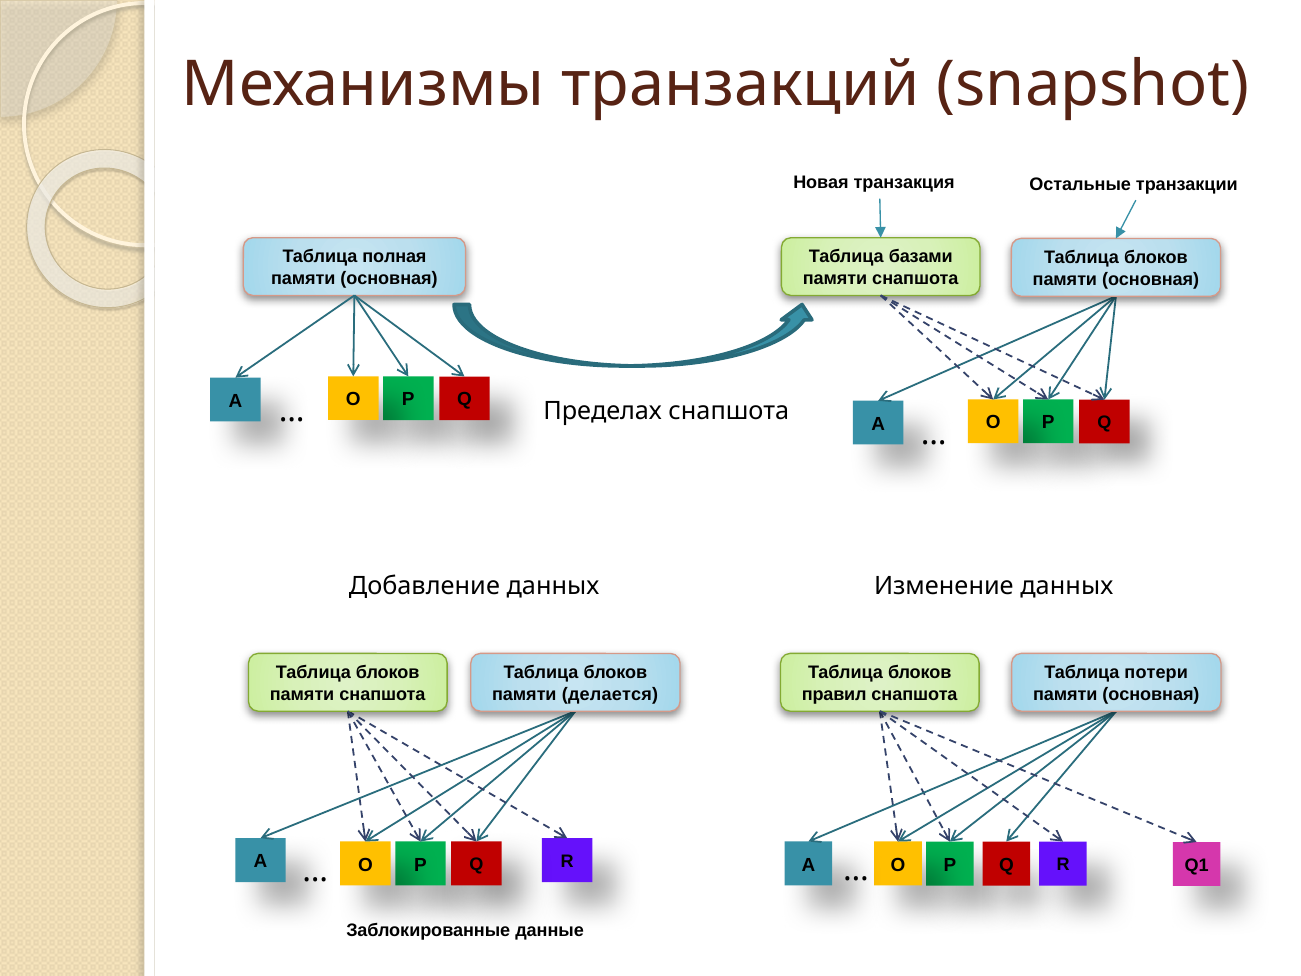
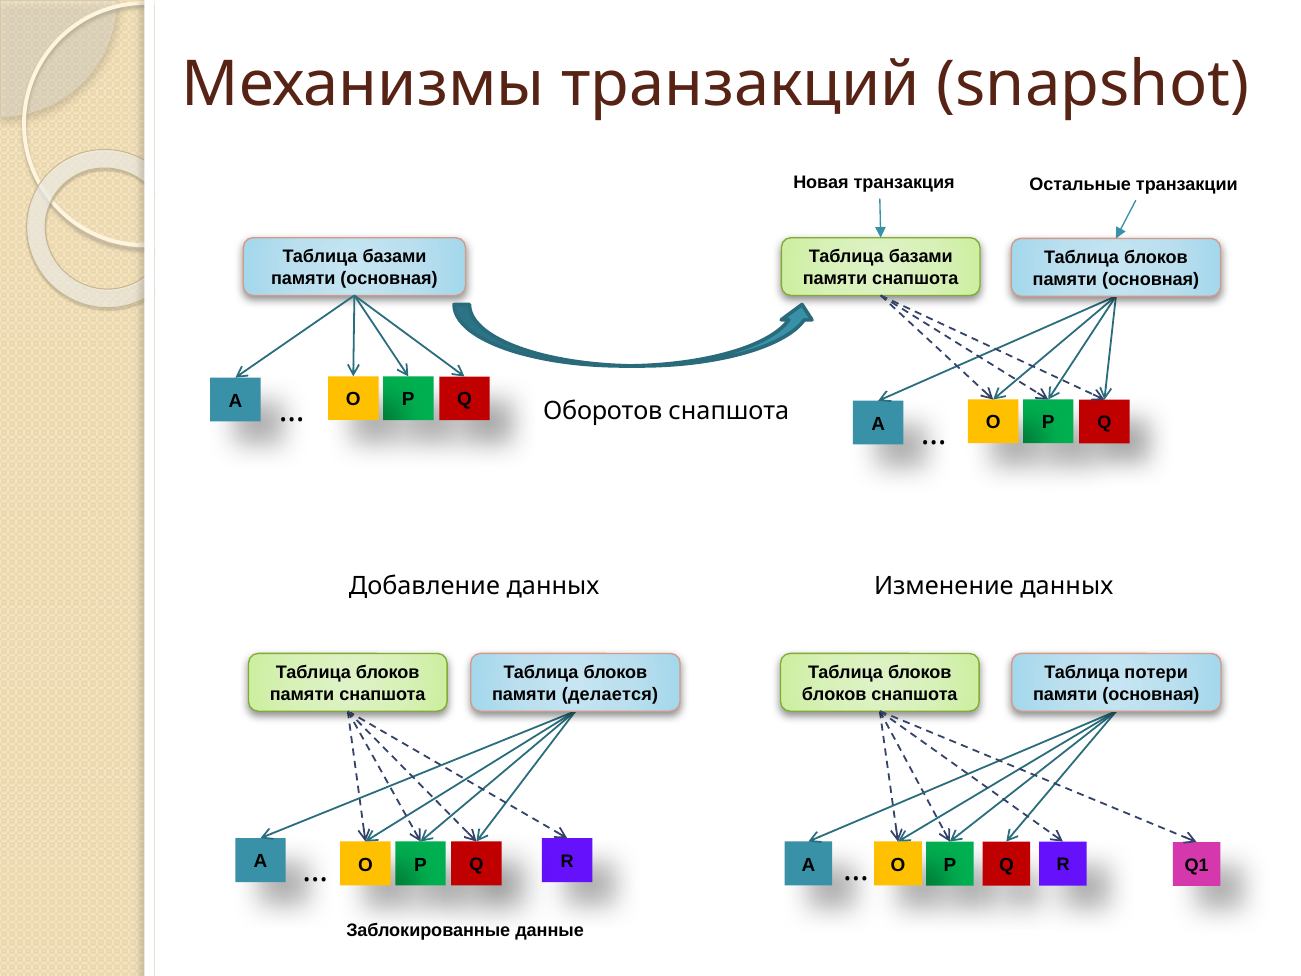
полная at (394, 257): полная -> базами
Пределах: Пределах -> Оборотов
правил at (834, 694): правил -> блоков
